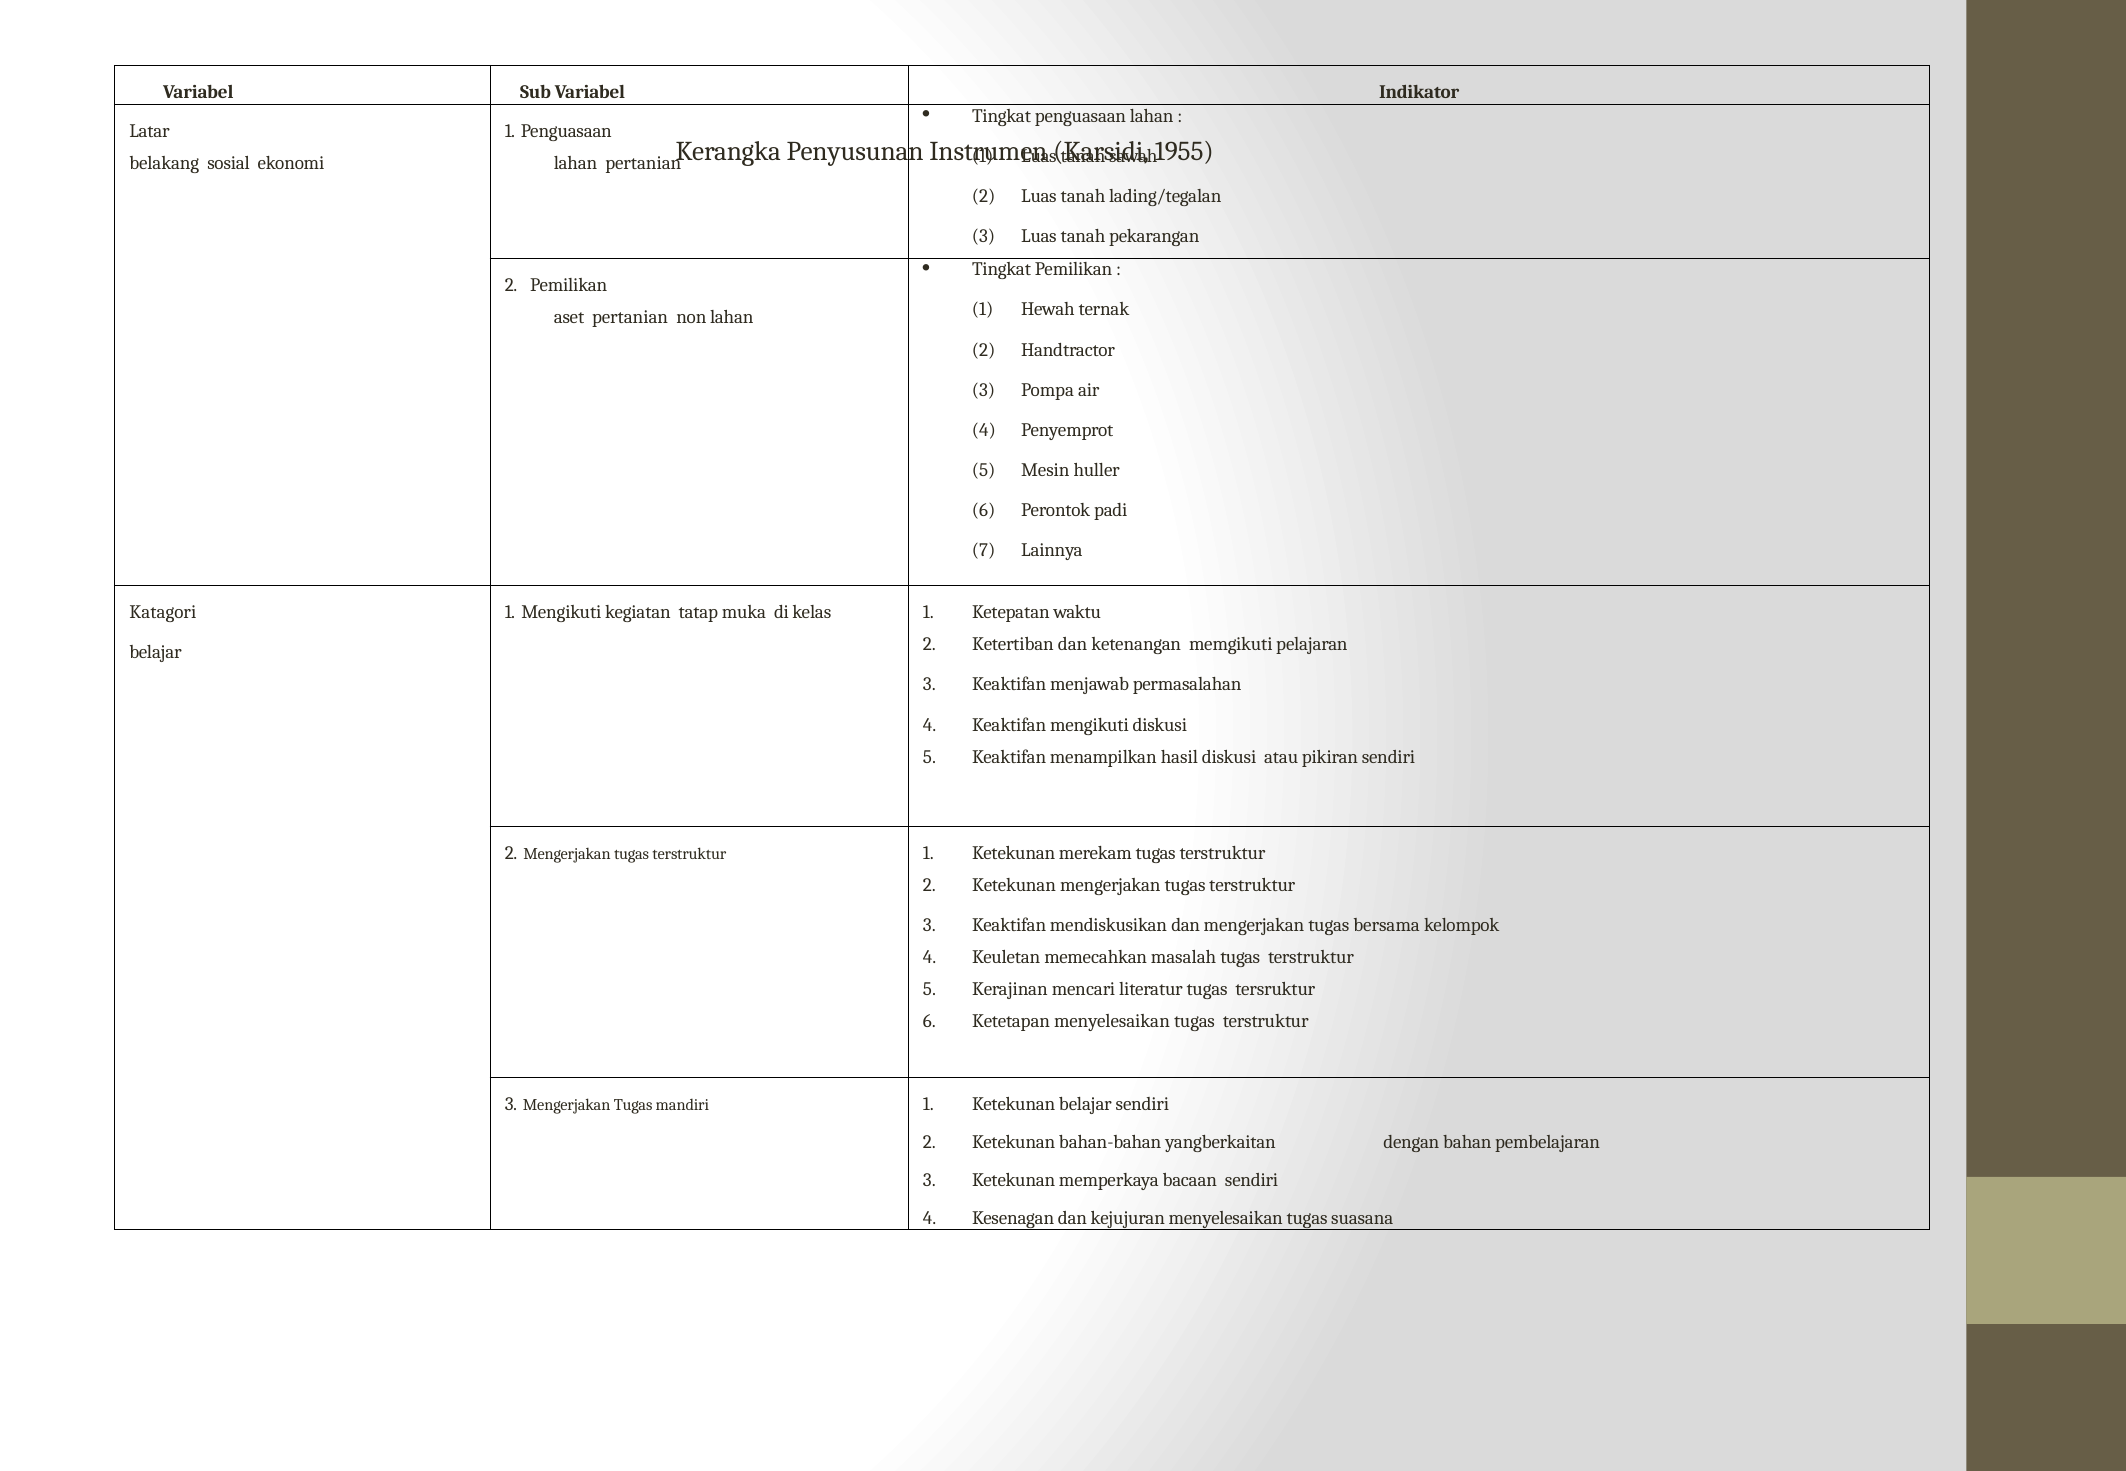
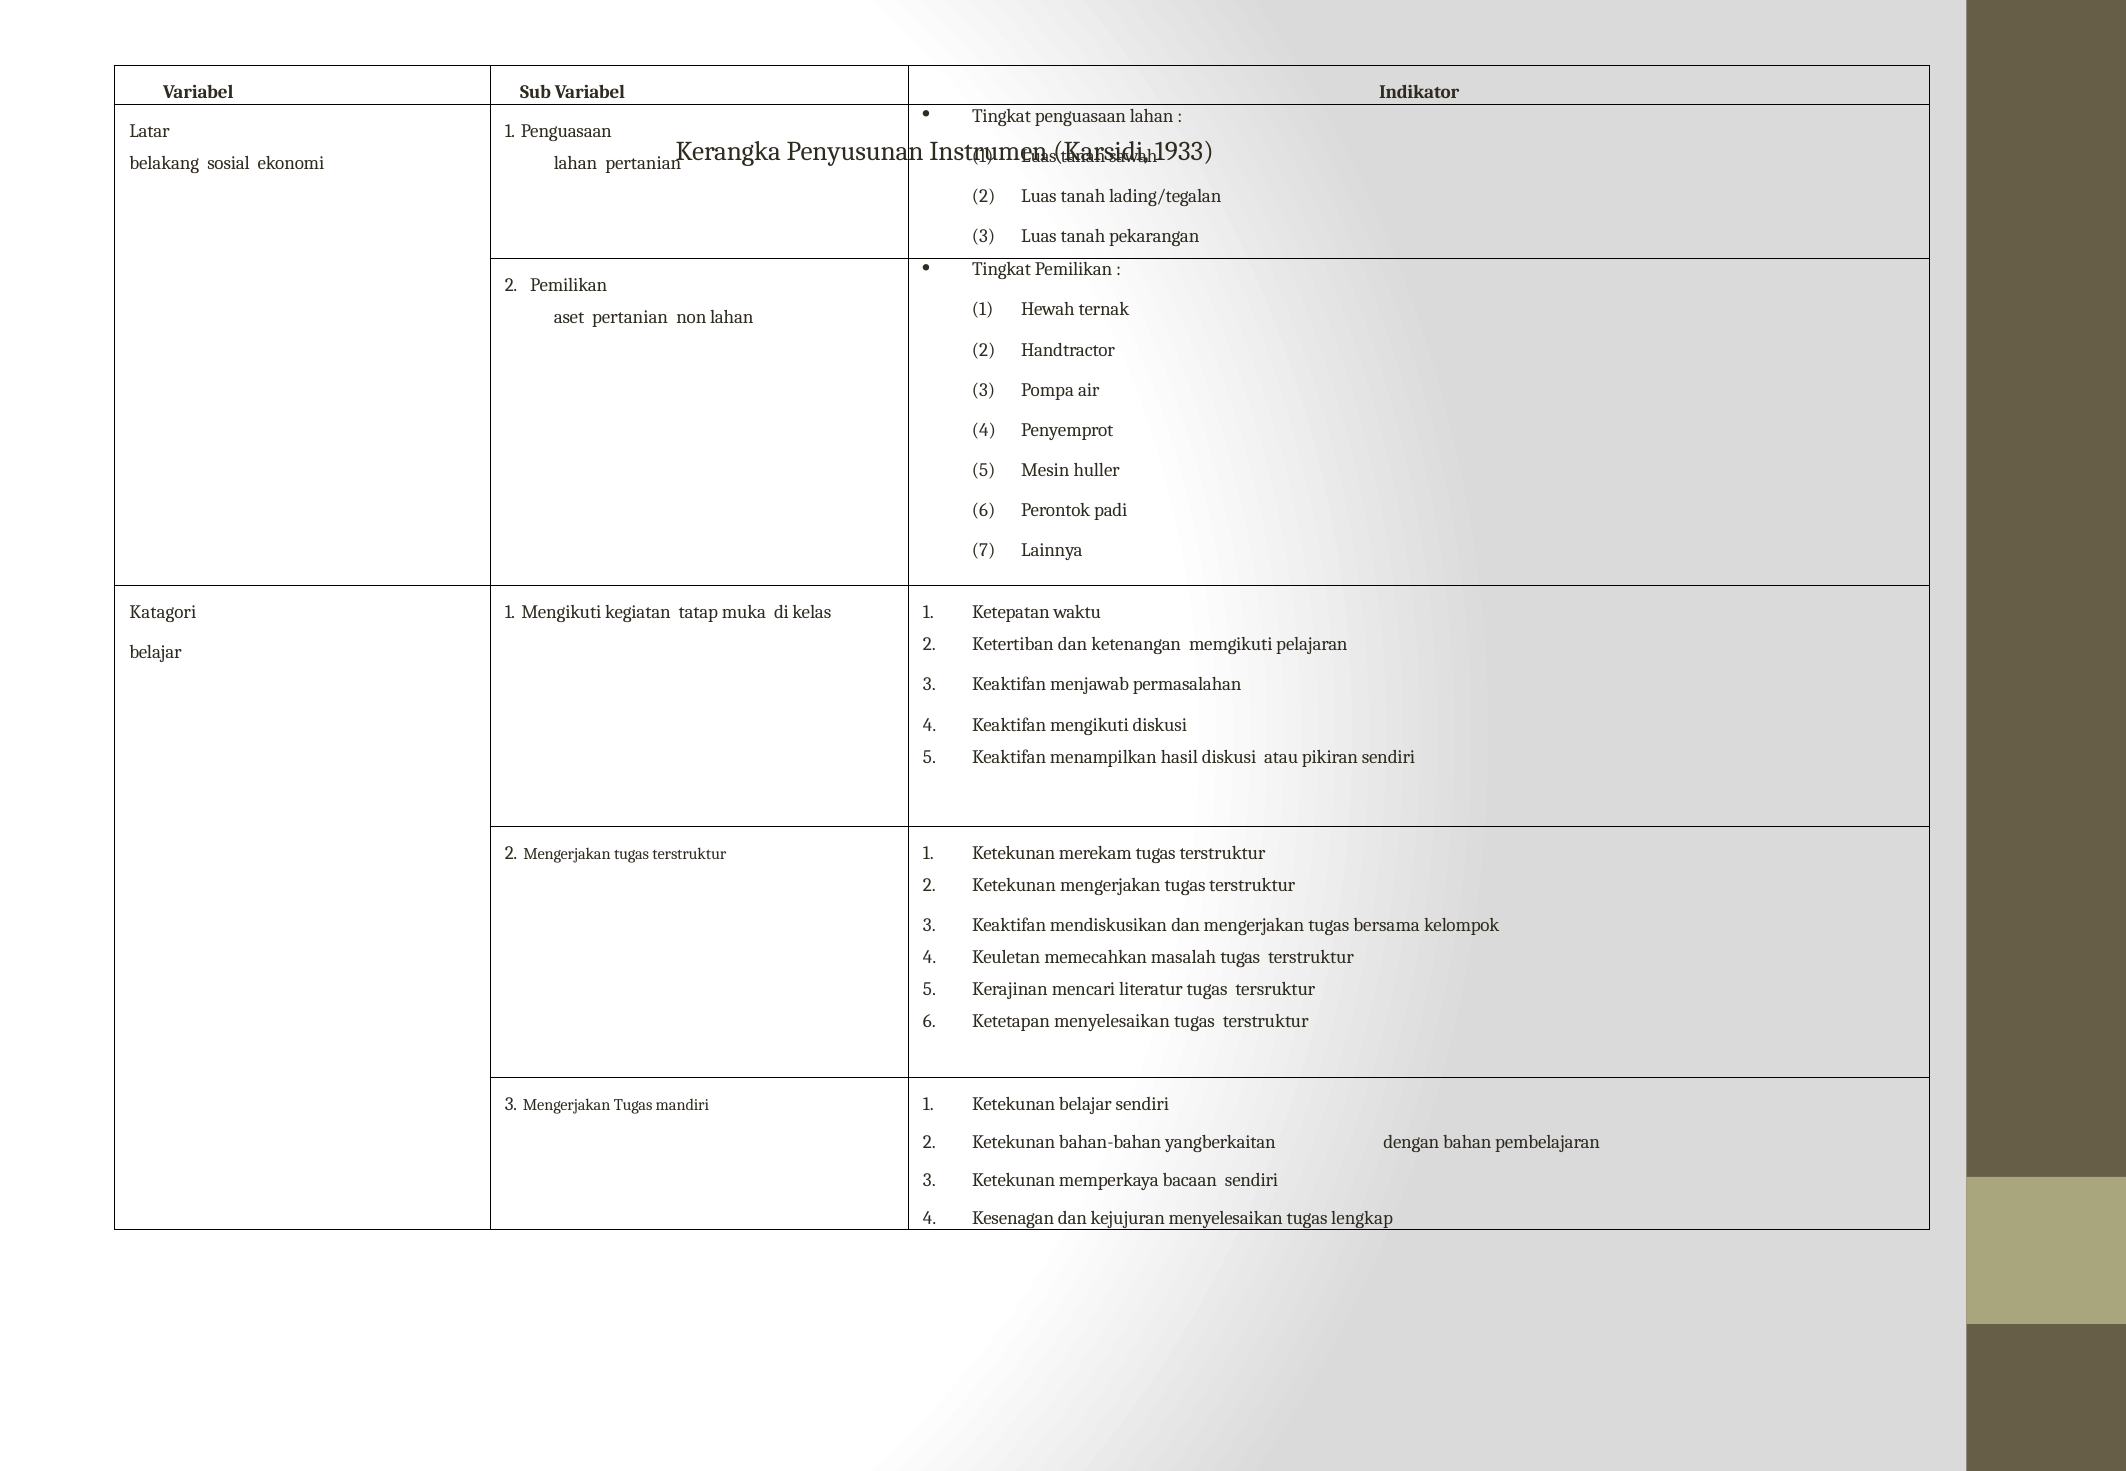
1955: 1955 -> 1933
suasana: suasana -> lengkap
